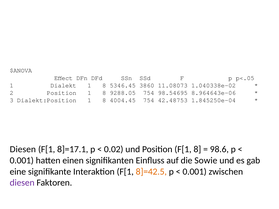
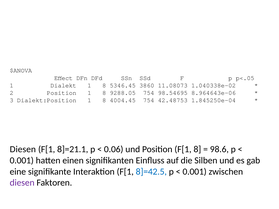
8]=17.1: 8]=17.1 -> 8]=21.1
0.02: 0.02 -> 0.06
Sowie: Sowie -> Silben
8]=42.5 colour: orange -> blue
